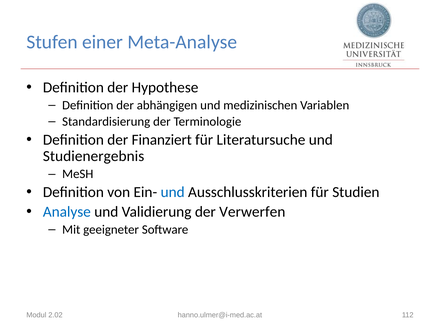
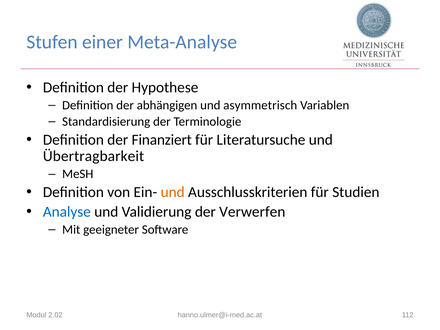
medizinischen: medizinischen -> asymmetrisch
Studienergebnis: Studienergebnis -> Übertragbarkeit
und at (173, 192) colour: blue -> orange
